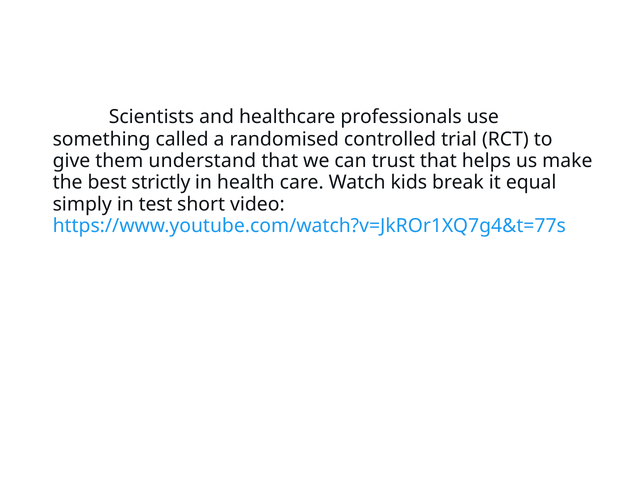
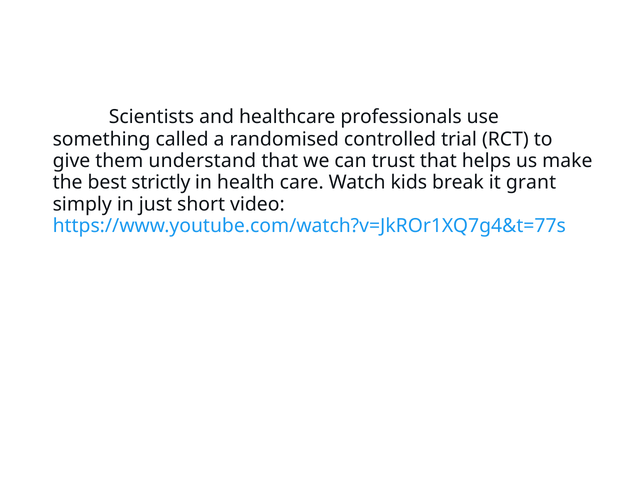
equal: equal -> grant
test: test -> just
